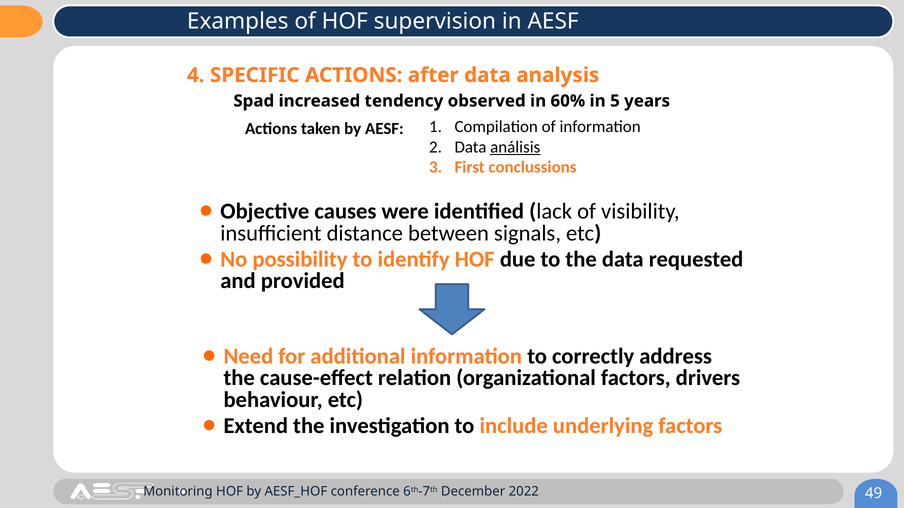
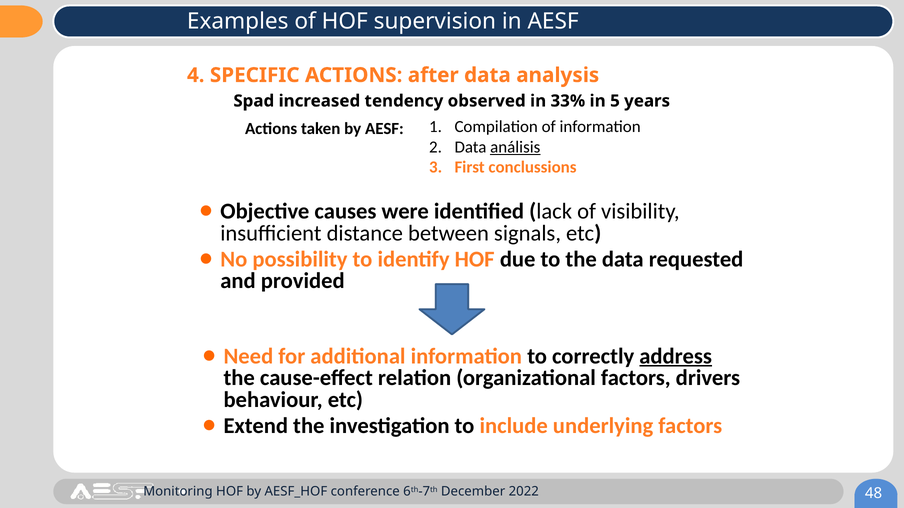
60%: 60% -> 33%
address underline: none -> present
49: 49 -> 48
